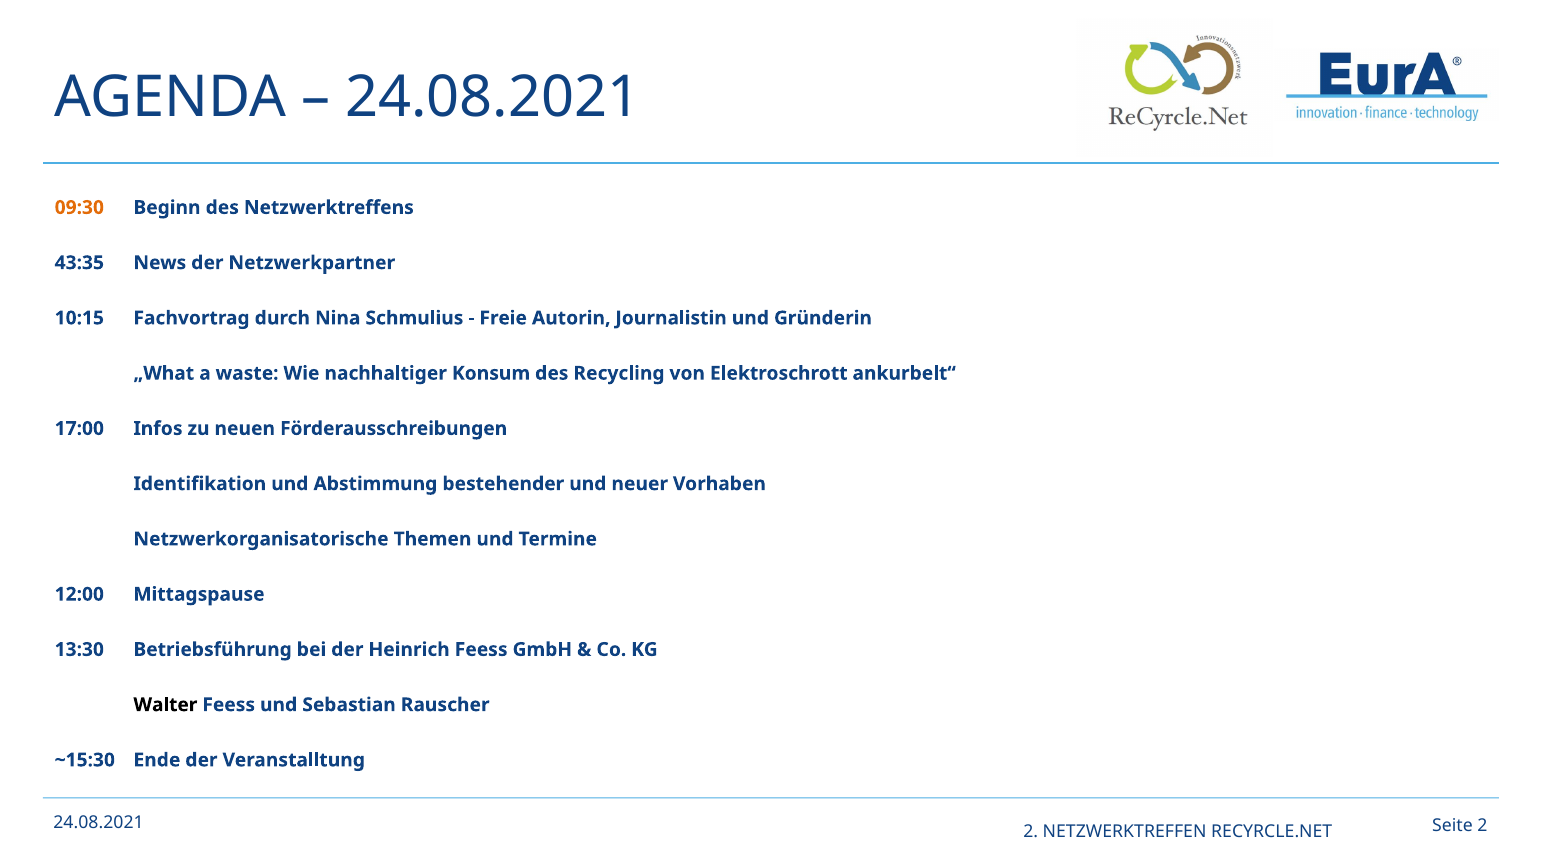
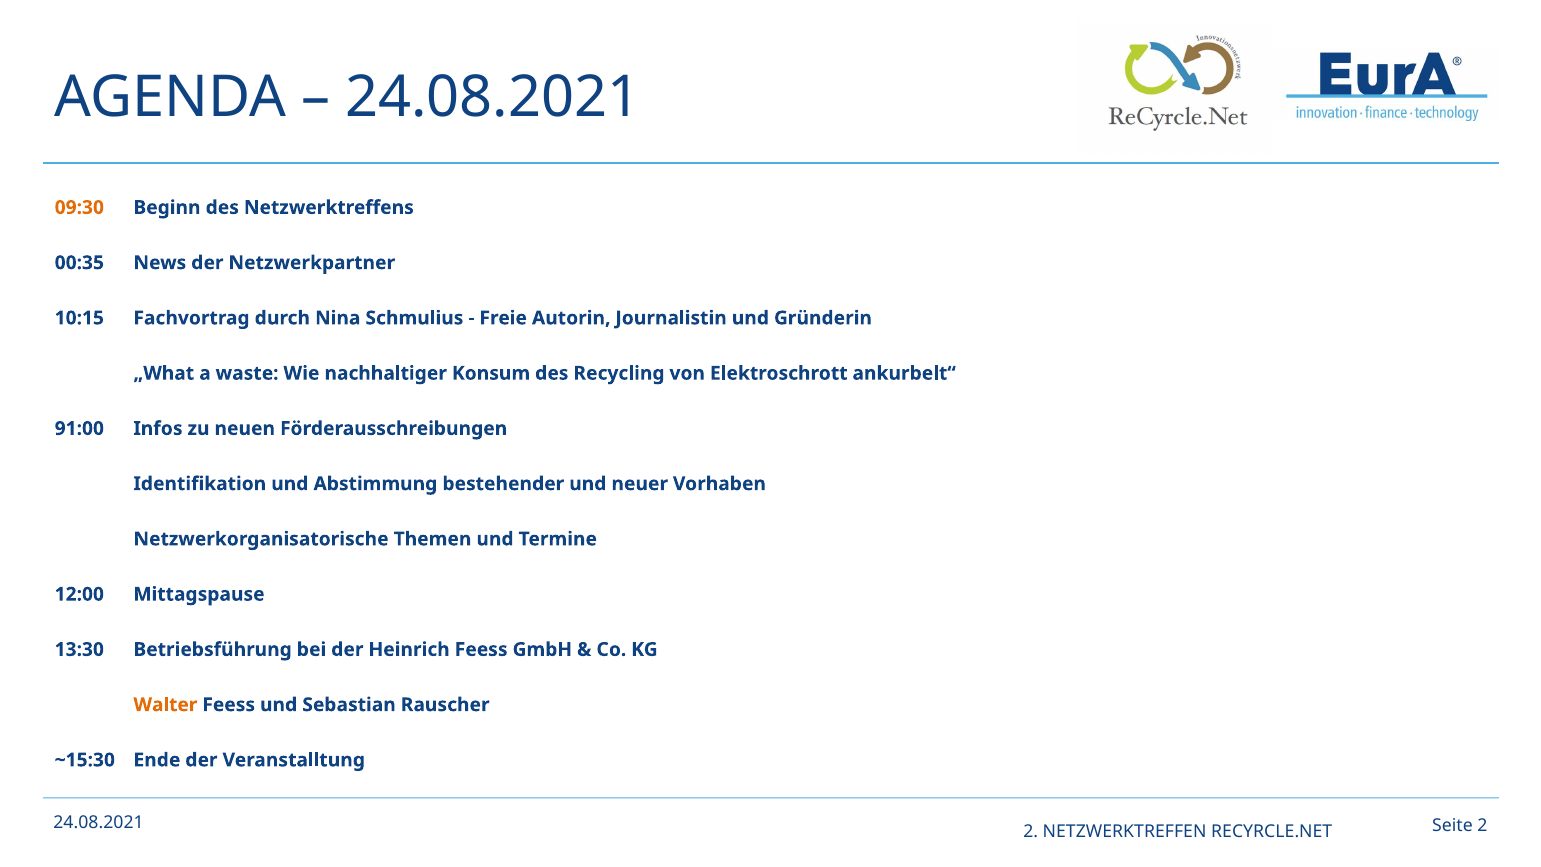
43:35: 43:35 -> 00:35
17:00: 17:00 -> 91:00
Walter colour: black -> orange
